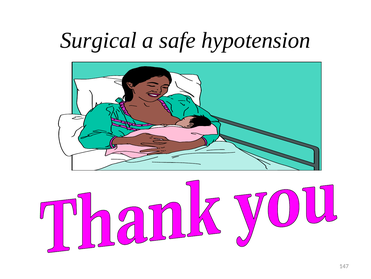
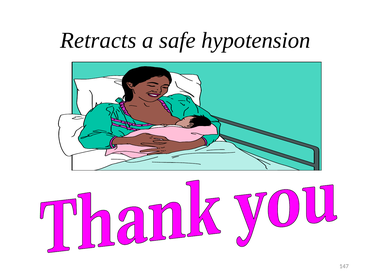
Surgical: Surgical -> Retracts
